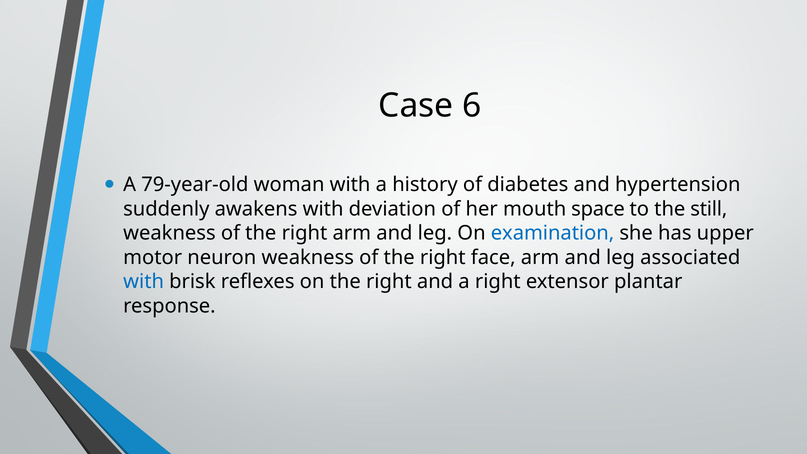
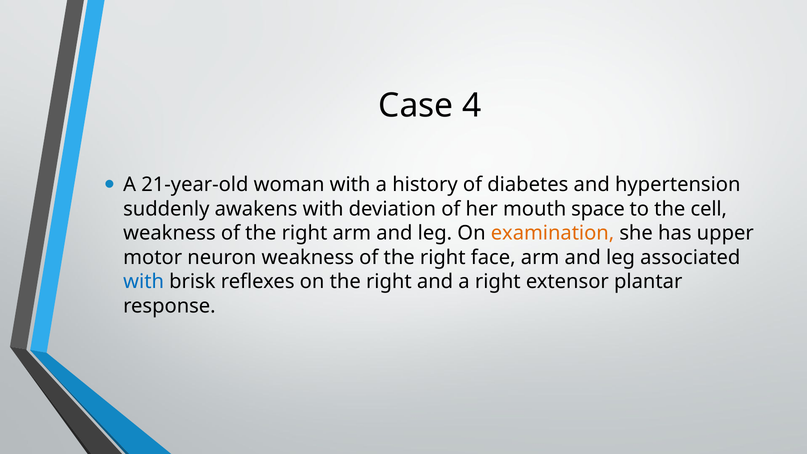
6: 6 -> 4
79-year-old: 79-year-old -> 21-year-old
still: still -> cell
examination colour: blue -> orange
